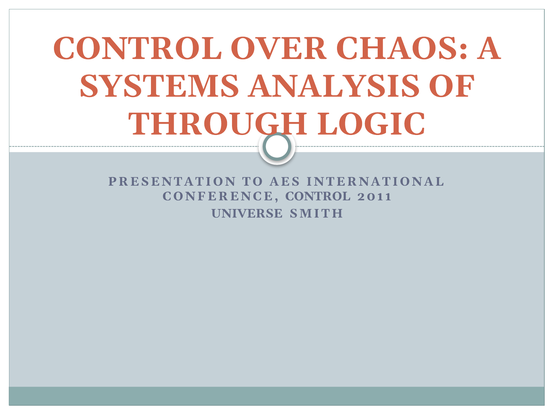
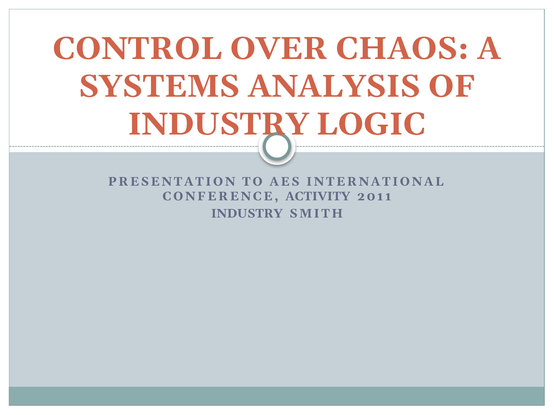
THROUGH at (218, 124): THROUGH -> INDUSTRY
CONFERENCE CONTROL: CONTROL -> ACTIVITY
UNIVERSE at (247, 214): UNIVERSE -> INDUSTRY
